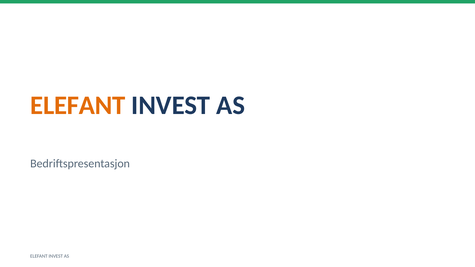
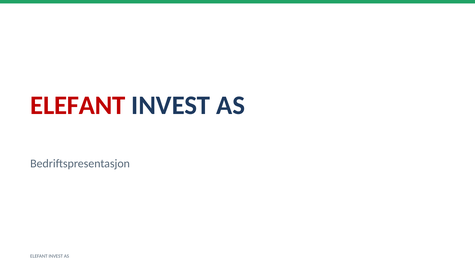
ELEFANT at (78, 105) colour: orange -> red
